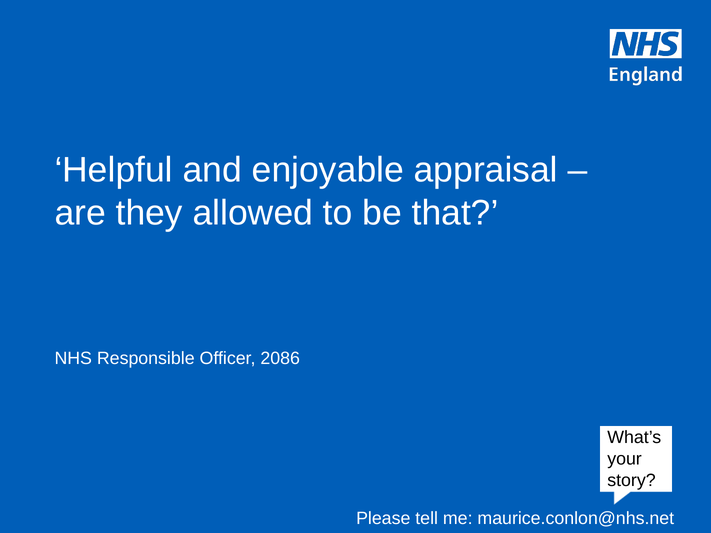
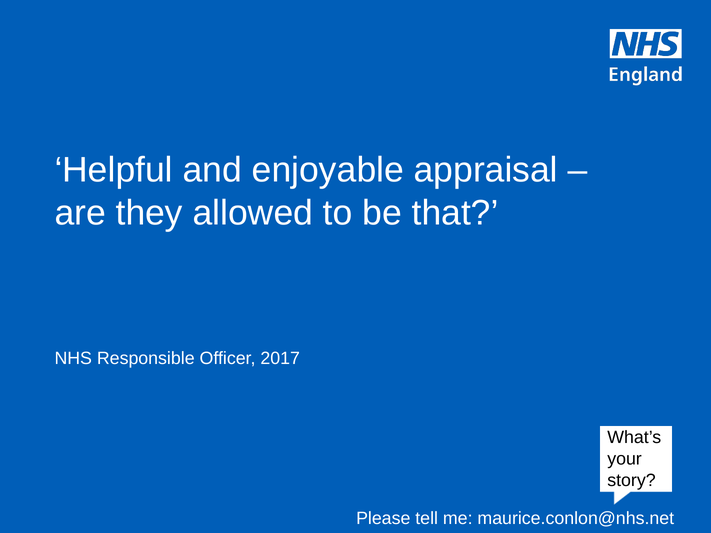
2086: 2086 -> 2017
